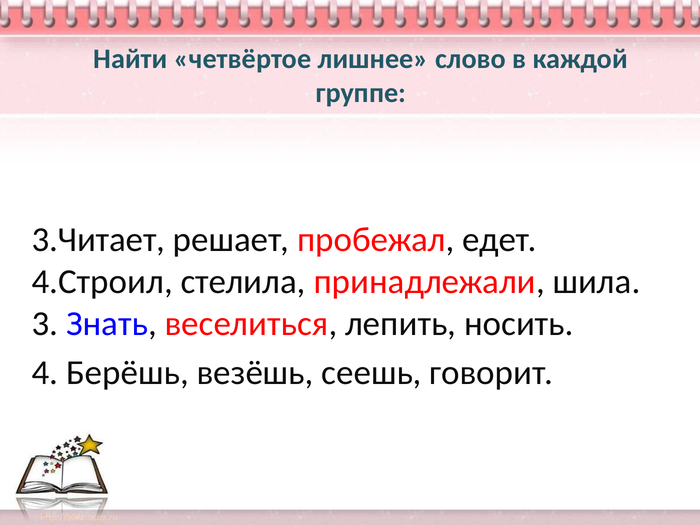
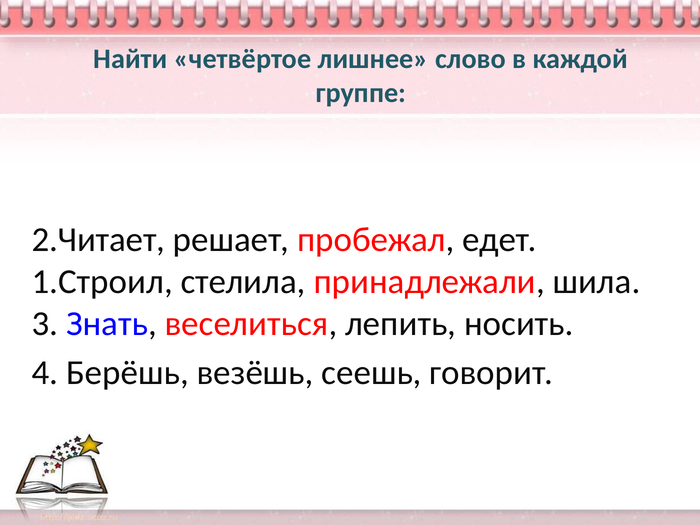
3.Читает: 3.Читает -> 2.Читает
4.Строил: 4.Строил -> 1.Строил
